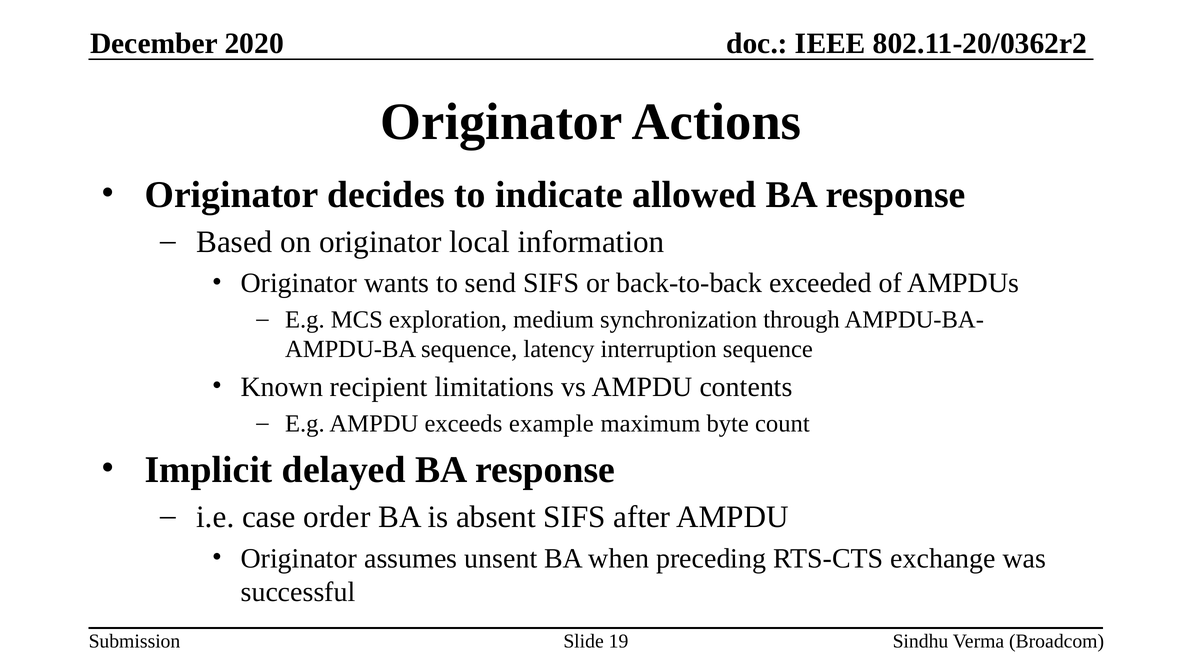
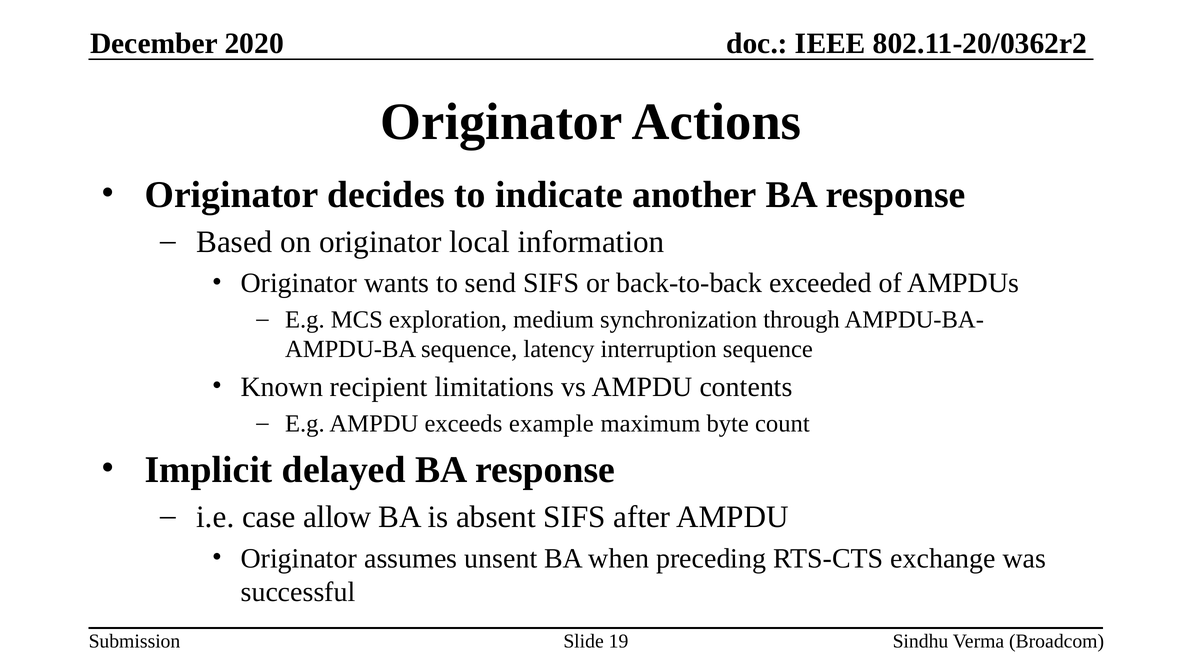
allowed: allowed -> another
order: order -> allow
